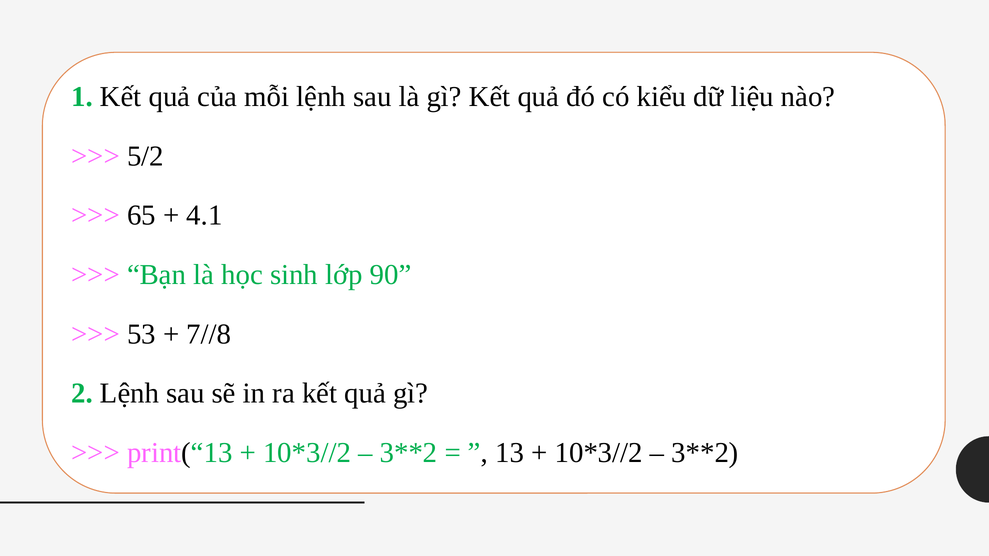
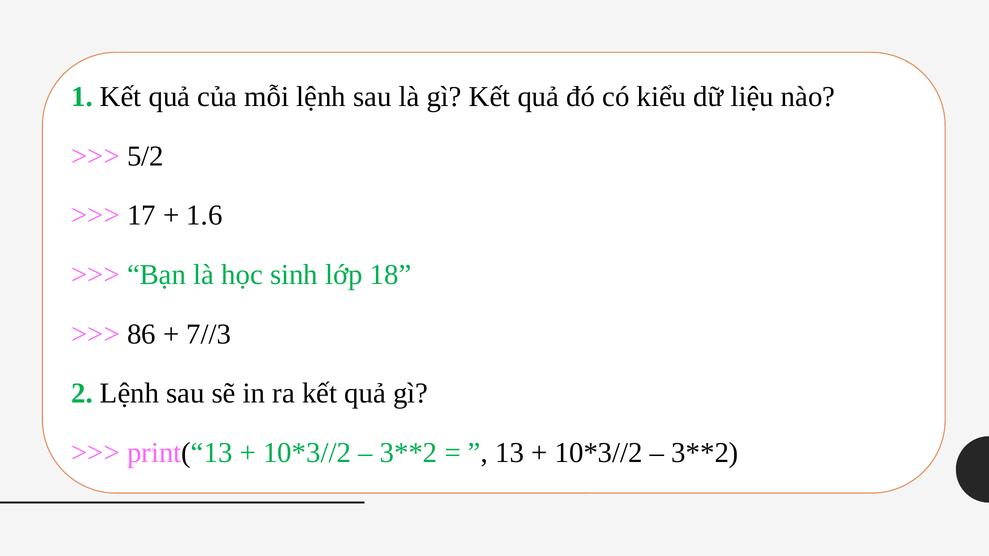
65: 65 -> 17
4.1: 4.1 -> 1.6
90: 90 -> 18
53: 53 -> 86
7//8: 7//8 -> 7//3
